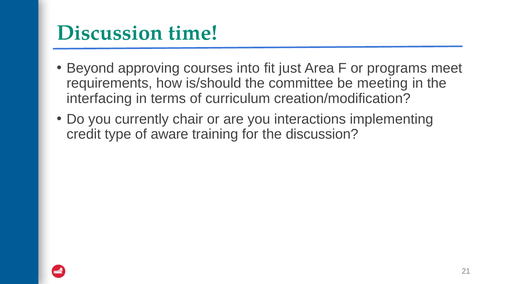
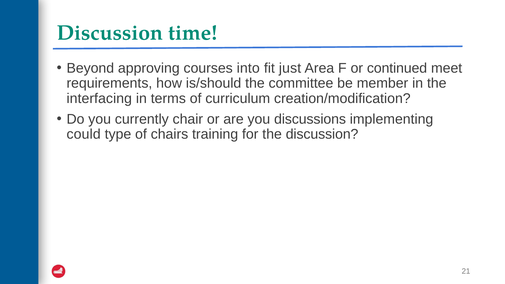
programs: programs -> continued
meeting: meeting -> member
interactions: interactions -> discussions
credit: credit -> could
aware: aware -> chairs
